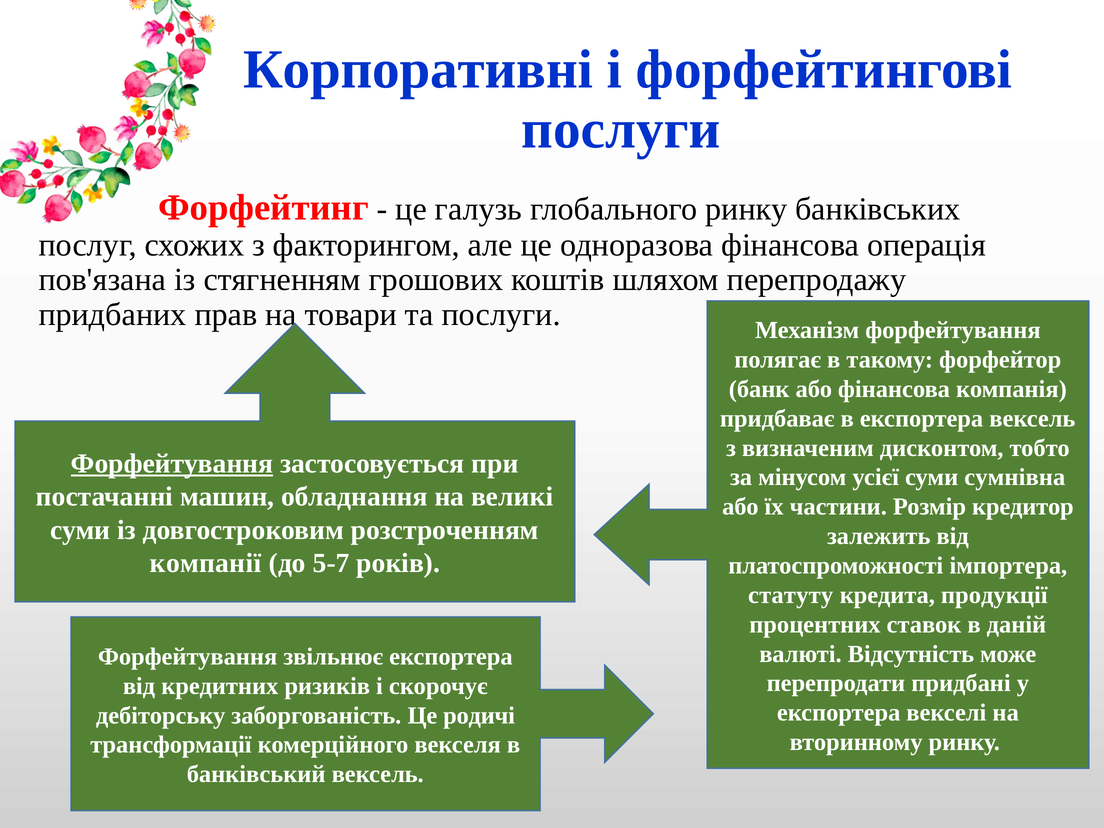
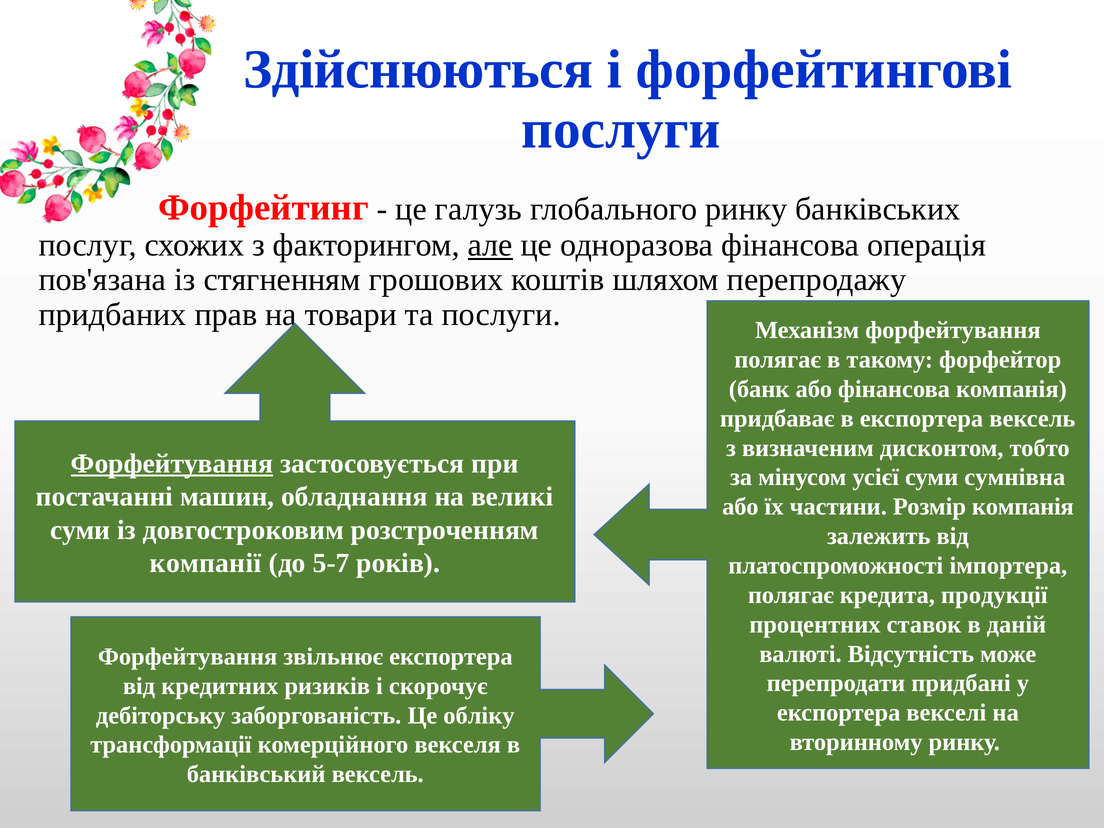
Корпоративні: Корпоративні -> Здійснюються
але underline: none -> present
Розмір кредитор: кредитор -> компанія
статуту at (791, 595): статуту -> полягає
родичі: родичі -> обліку
